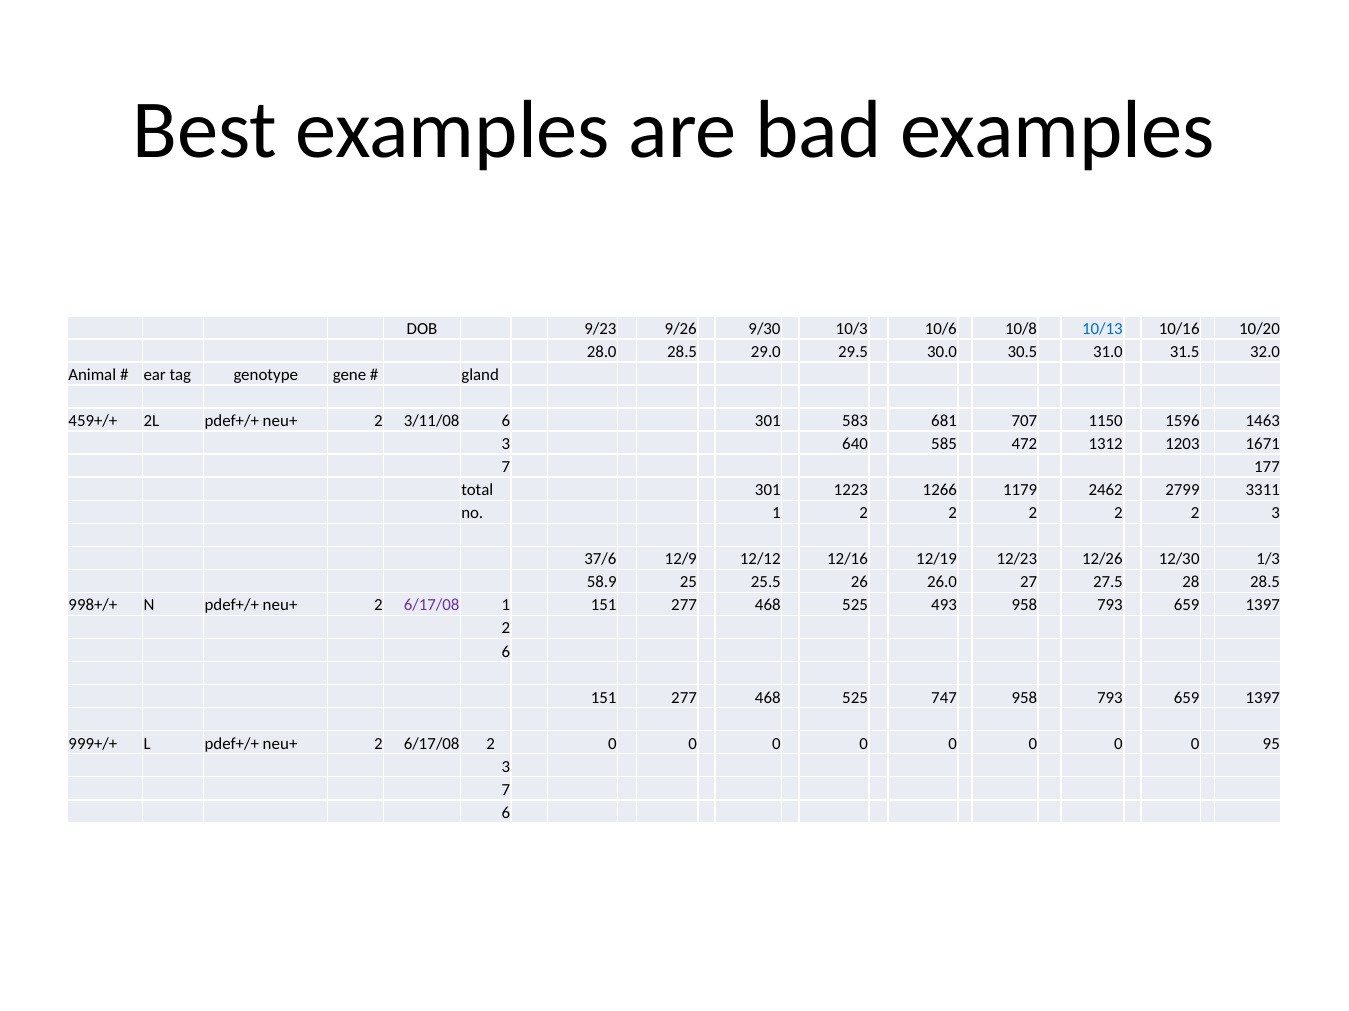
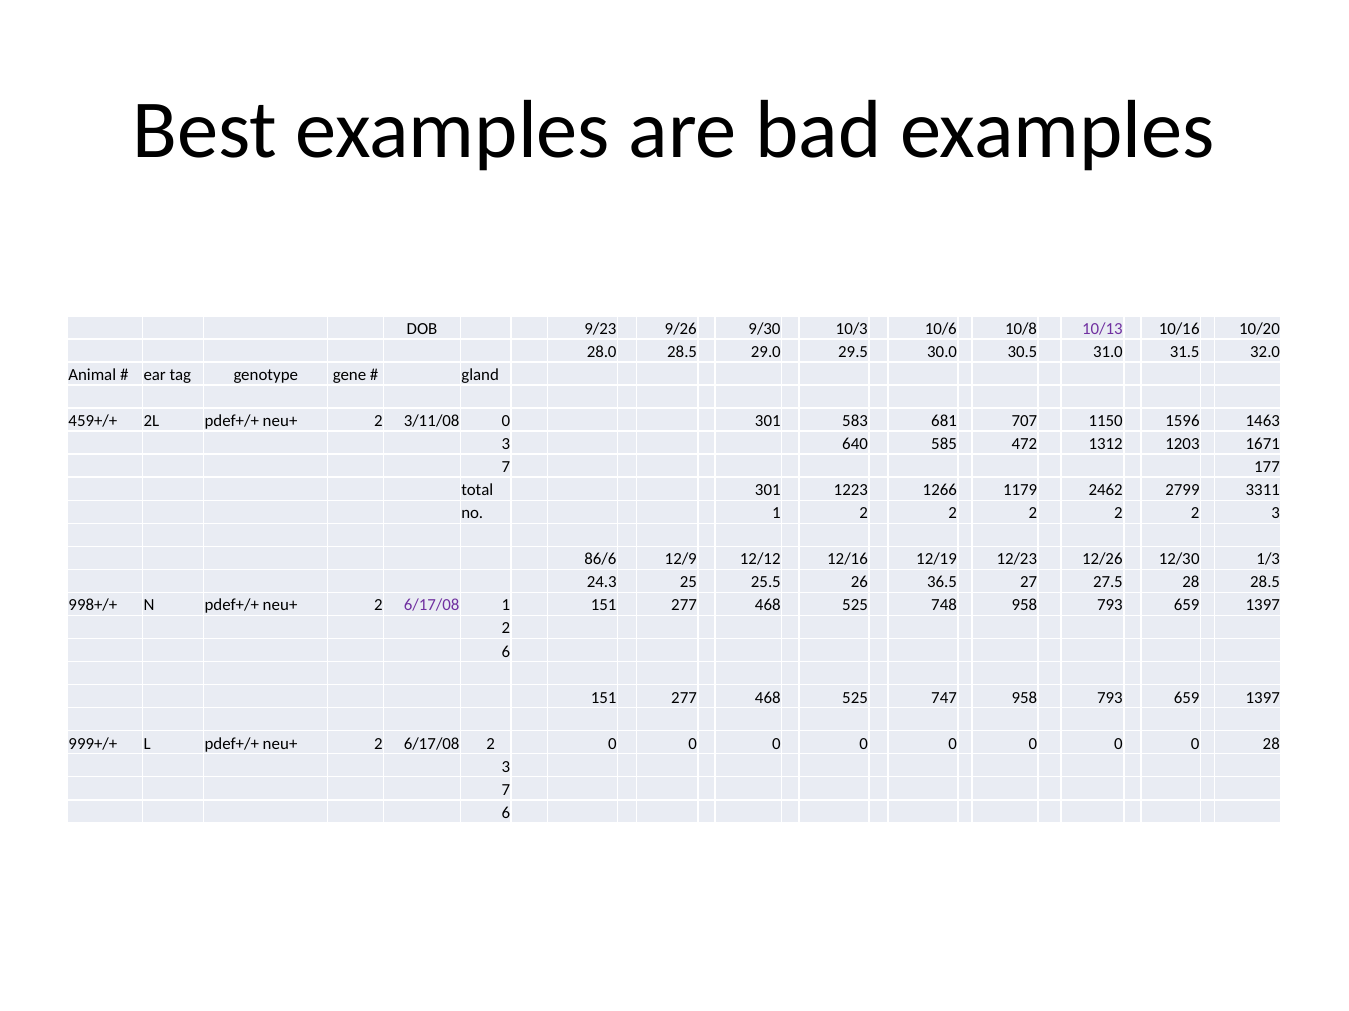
10/13 colour: blue -> purple
3/11/08 6: 6 -> 0
37/6: 37/6 -> 86/6
58.9: 58.9 -> 24.3
26.0: 26.0 -> 36.5
493: 493 -> 748
0 95: 95 -> 28
